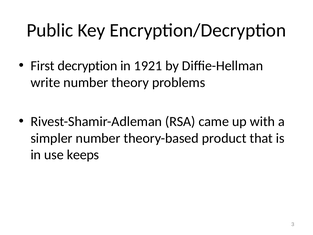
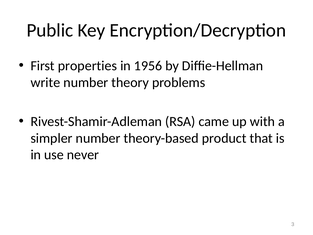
decryption: decryption -> properties
1921: 1921 -> 1956
keeps: keeps -> never
